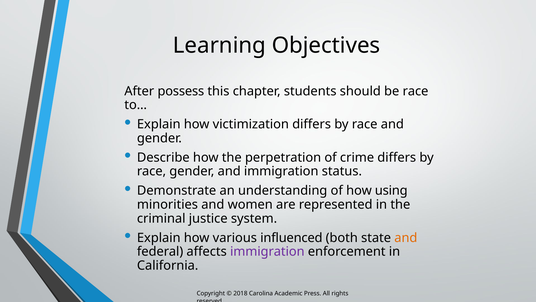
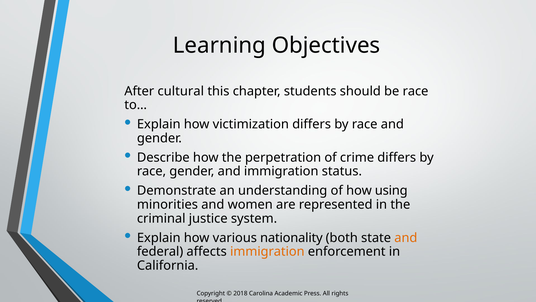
possess: possess -> cultural
influenced: influenced -> nationality
immigration at (267, 251) colour: purple -> orange
